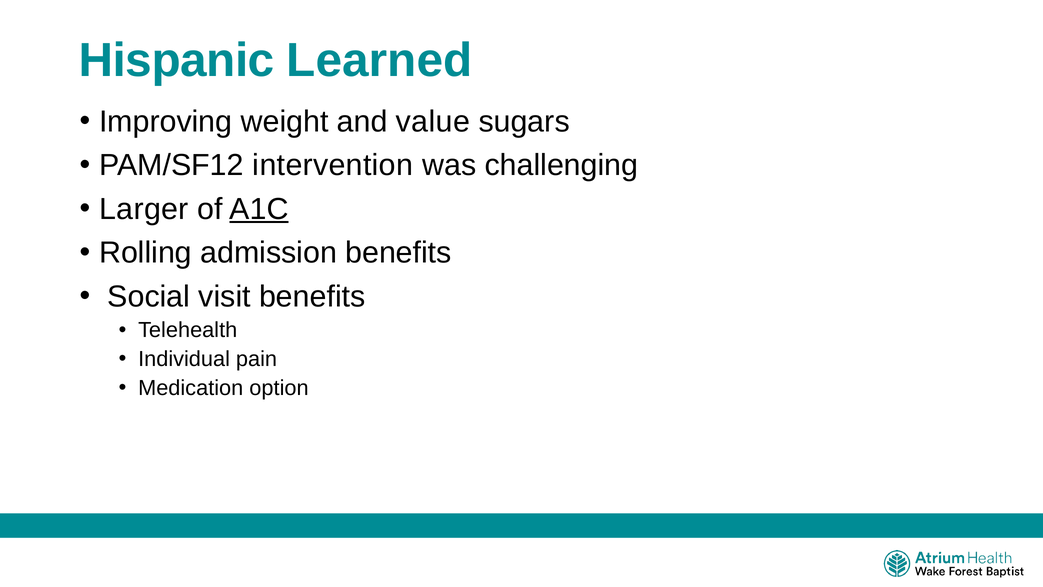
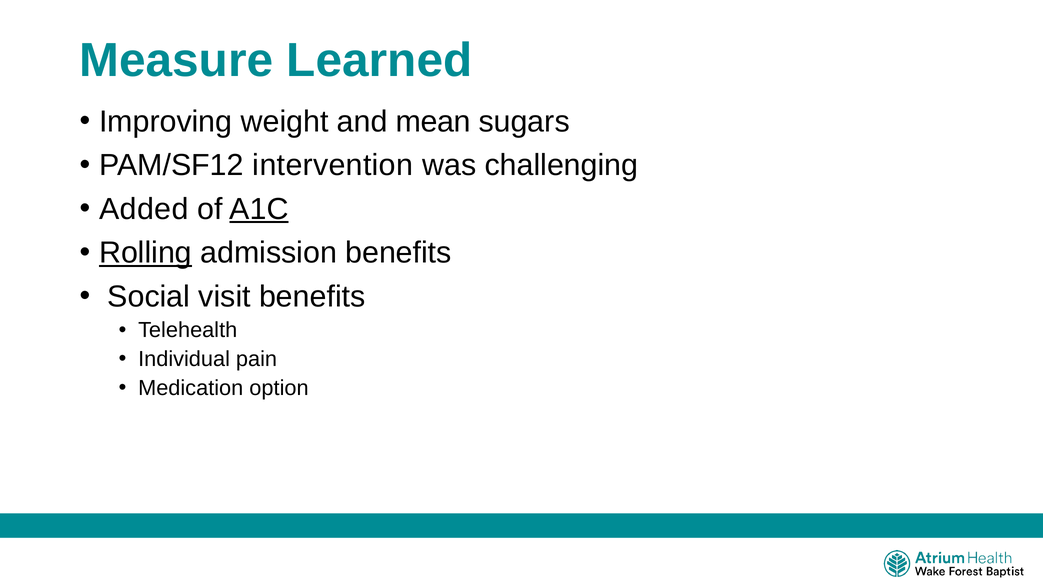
Hispanic: Hispanic -> Measure
value: value -> mean
Larger: Larger -> Added
Rolling underline: none -> present
